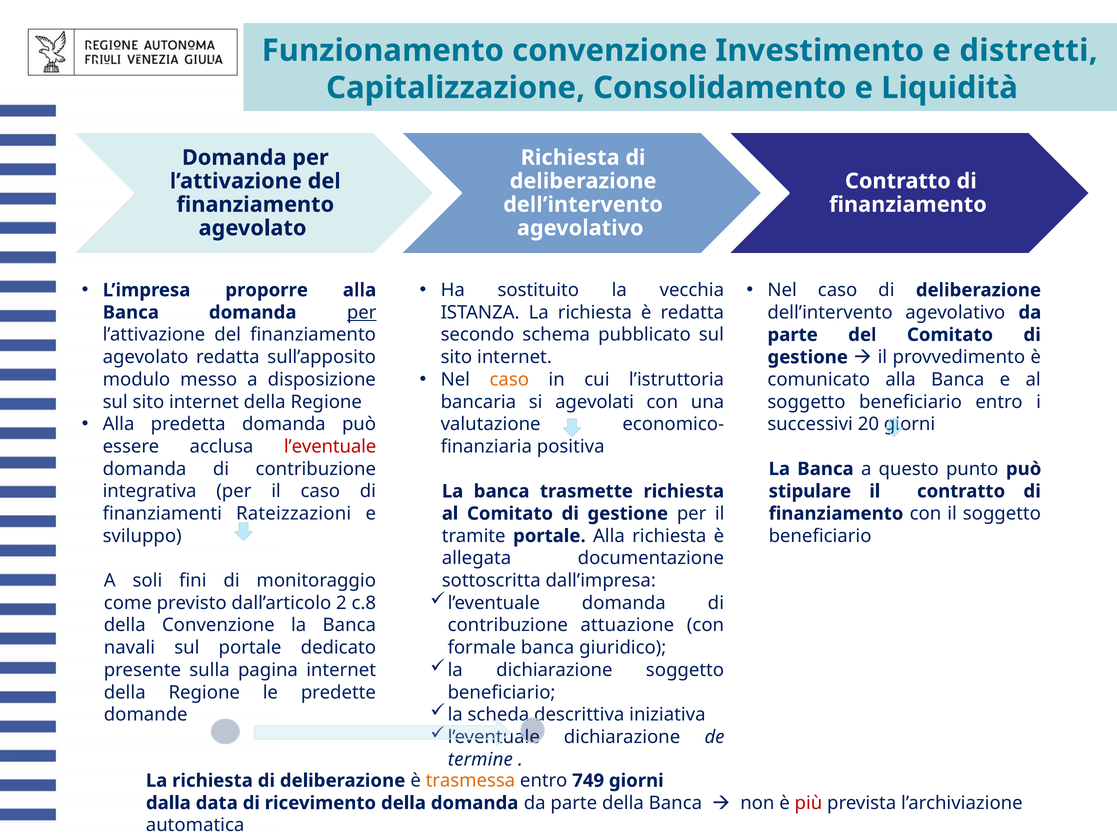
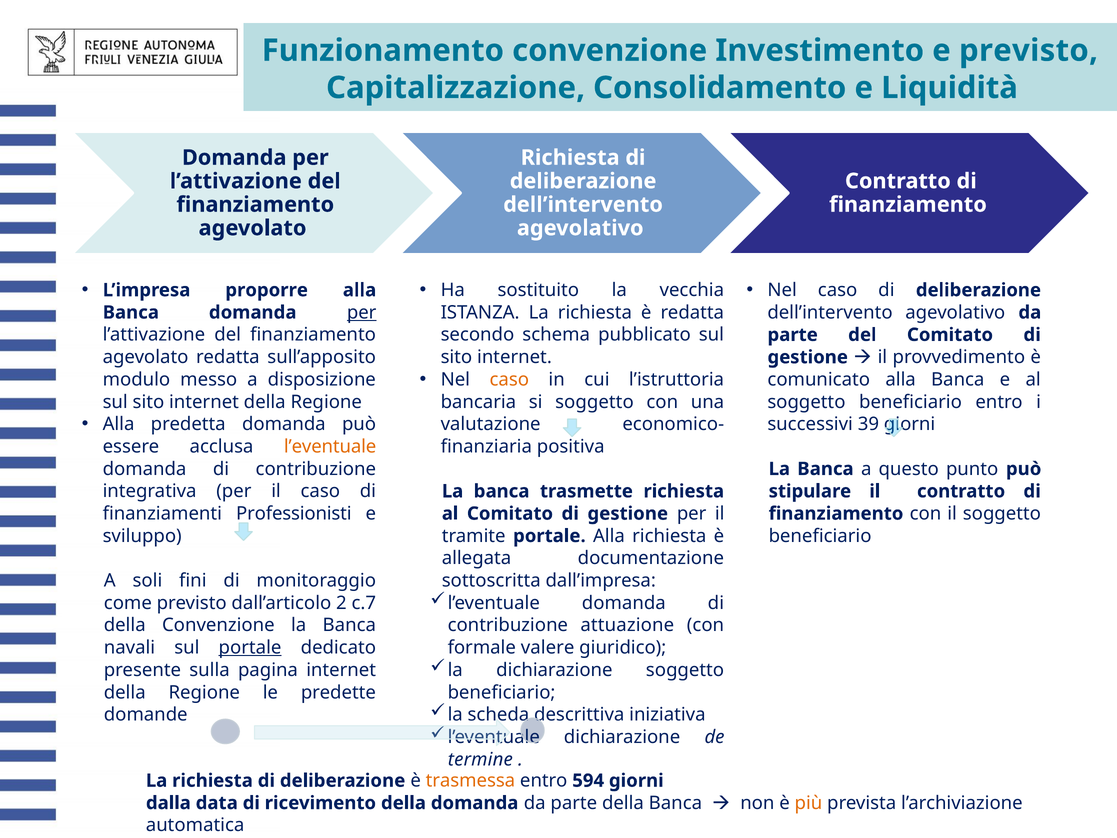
e distretti: distretti -> previsto
si agevolati: agevolati -> soggetto
20: 20 -> 39
l’eventuale at (330, 446) colour: red -> orange
Rateizzazioni: Rateizzazioni -> Professionisti
c.8: c.8 -> c.7
portale at (250, 647) underline: none -> present
formale banca: banca -> valere
749: 749 -> 594
più colour: red -> orange
